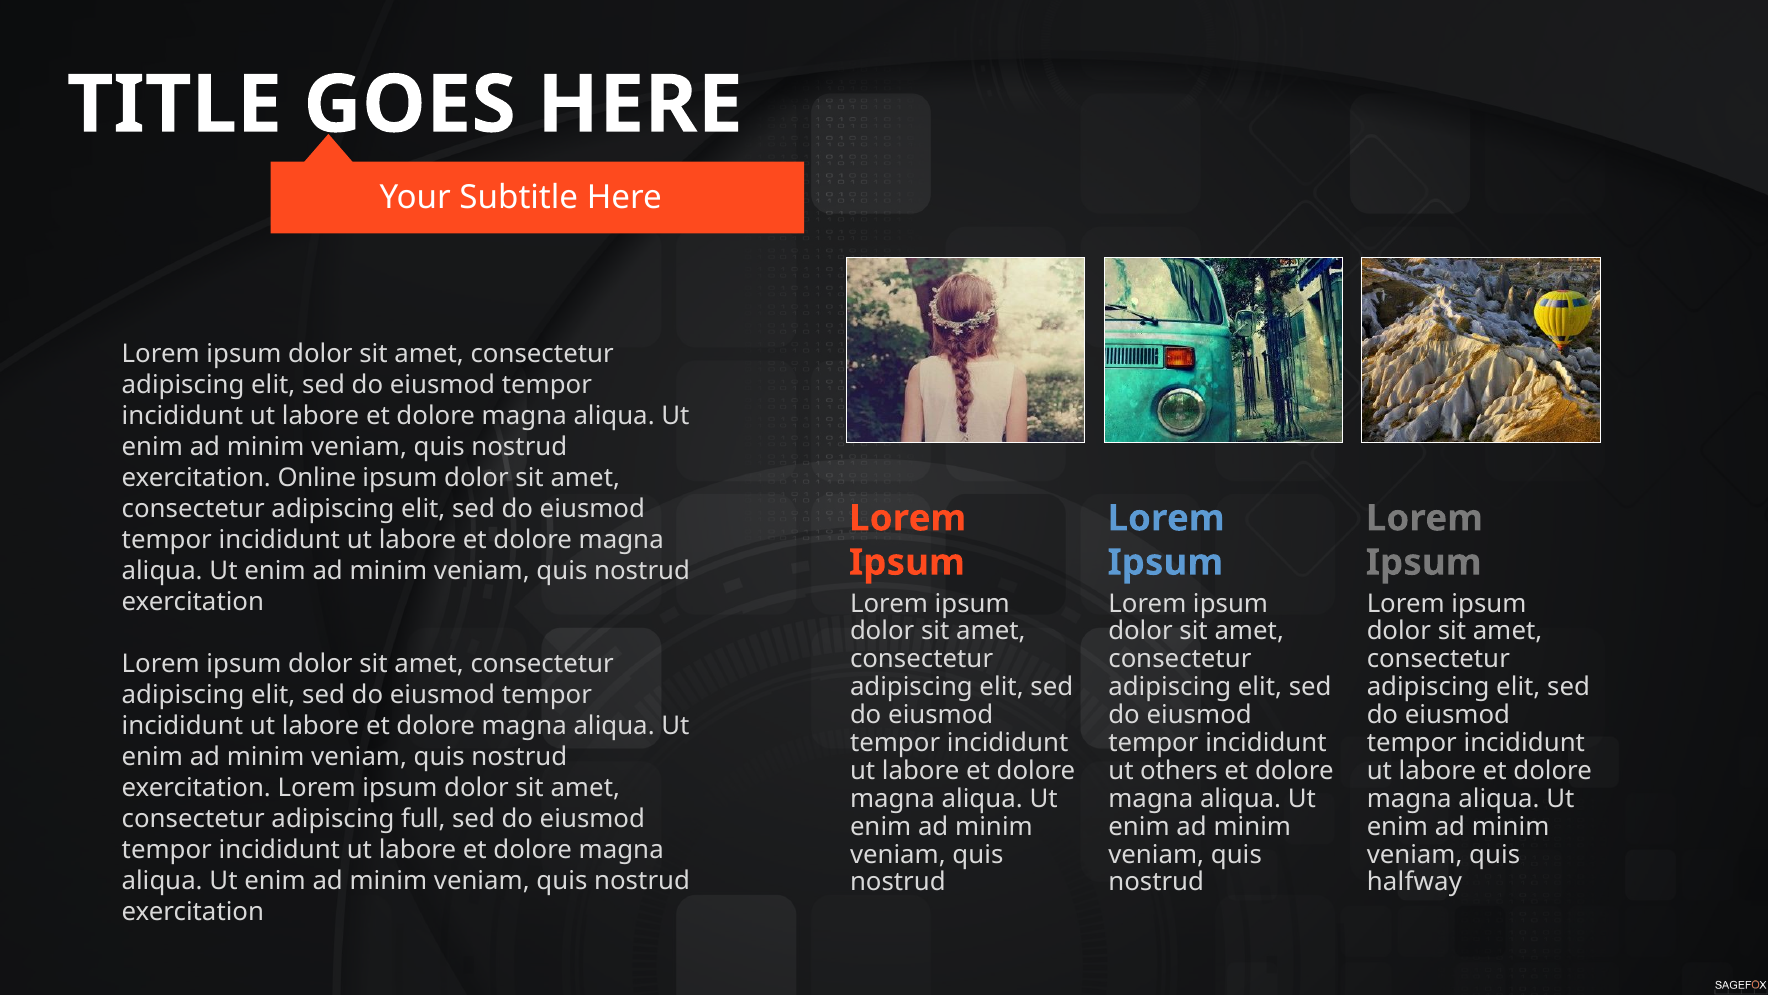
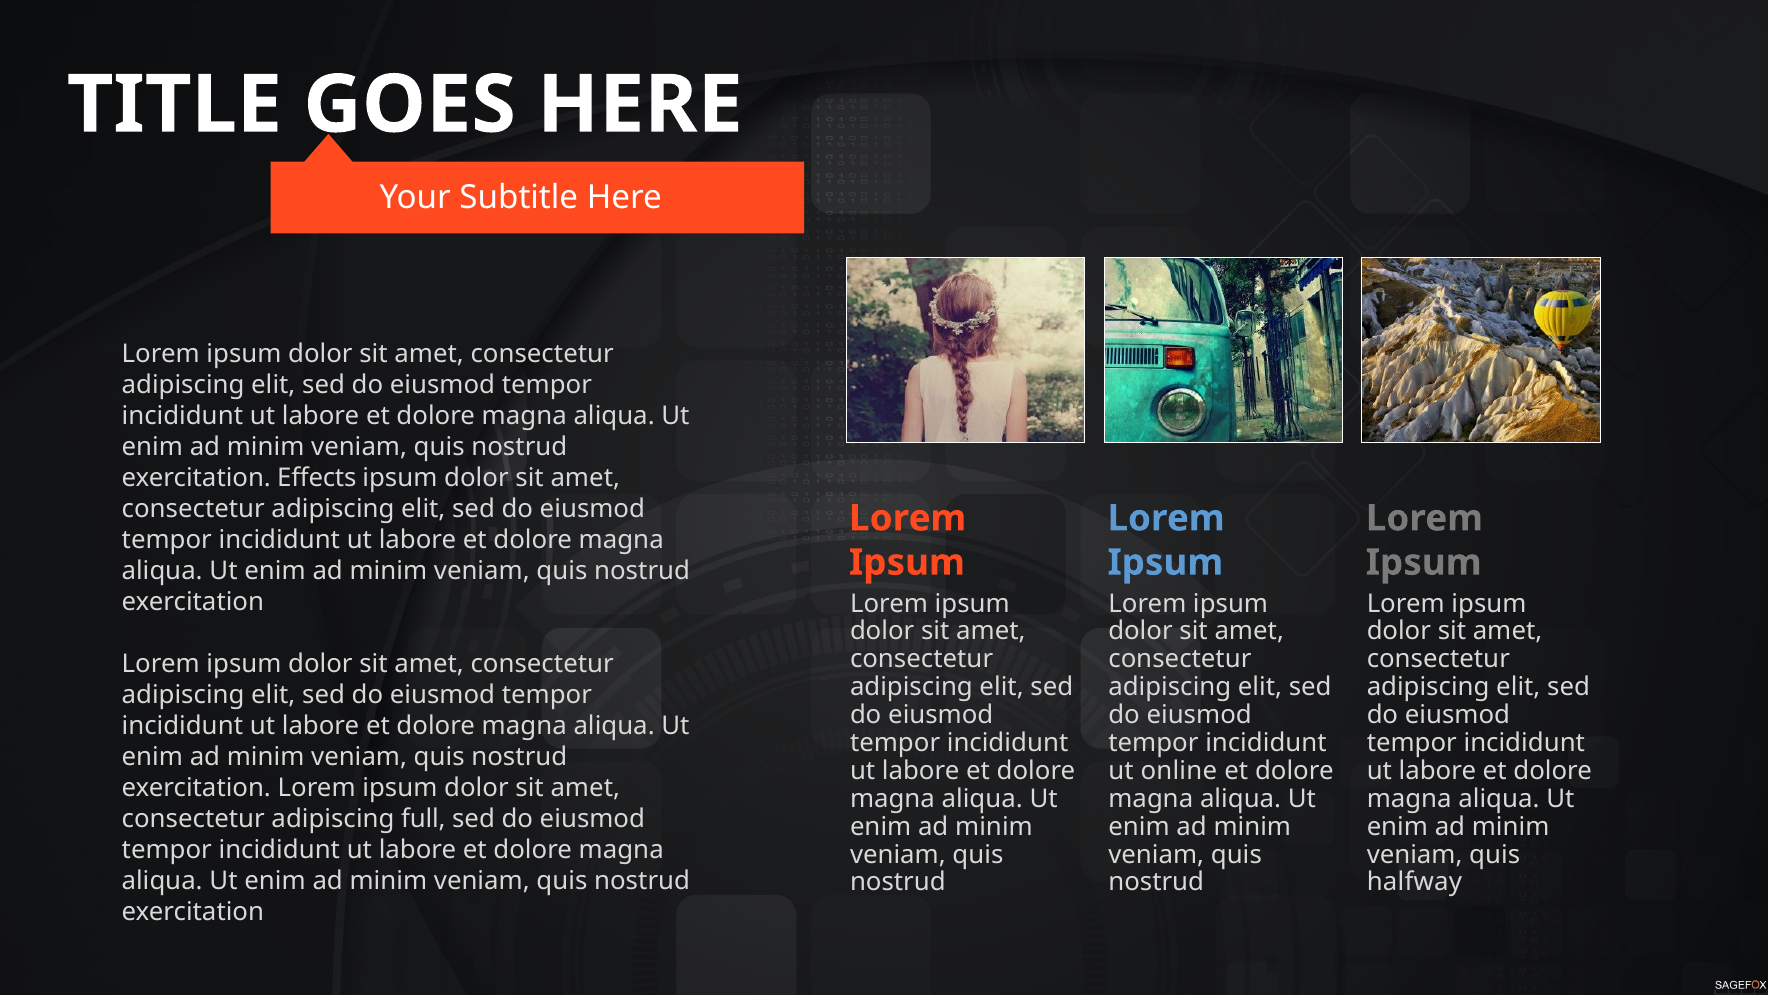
Online: Online -> Effects
others: others -> online
